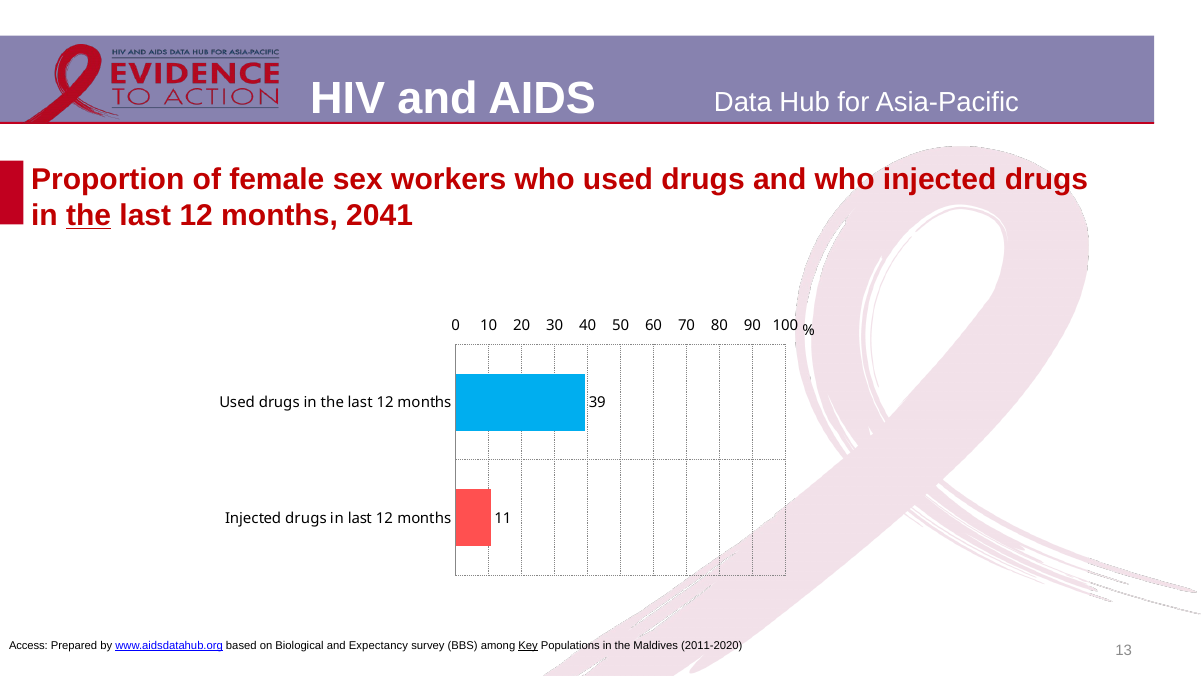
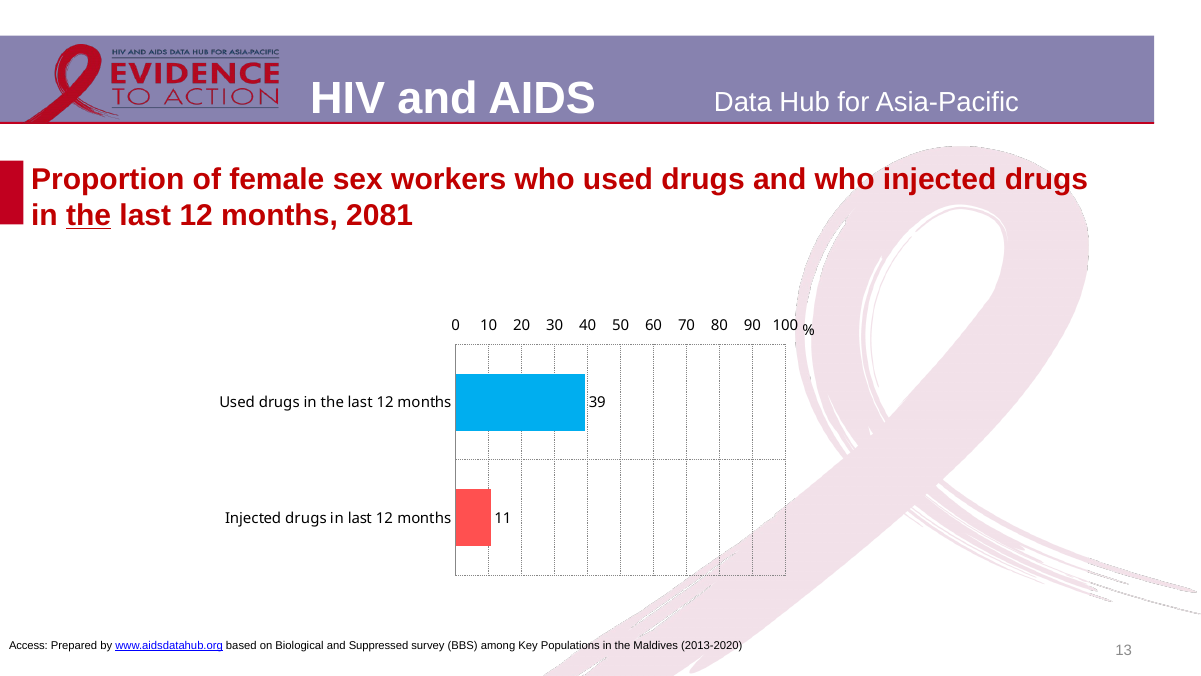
2041: 2041 -> 2081
Expectancy: Expectancy -> Suppressed
Key underline: present -> none
2011-2020: 2011-2020 -> 2013-2020
